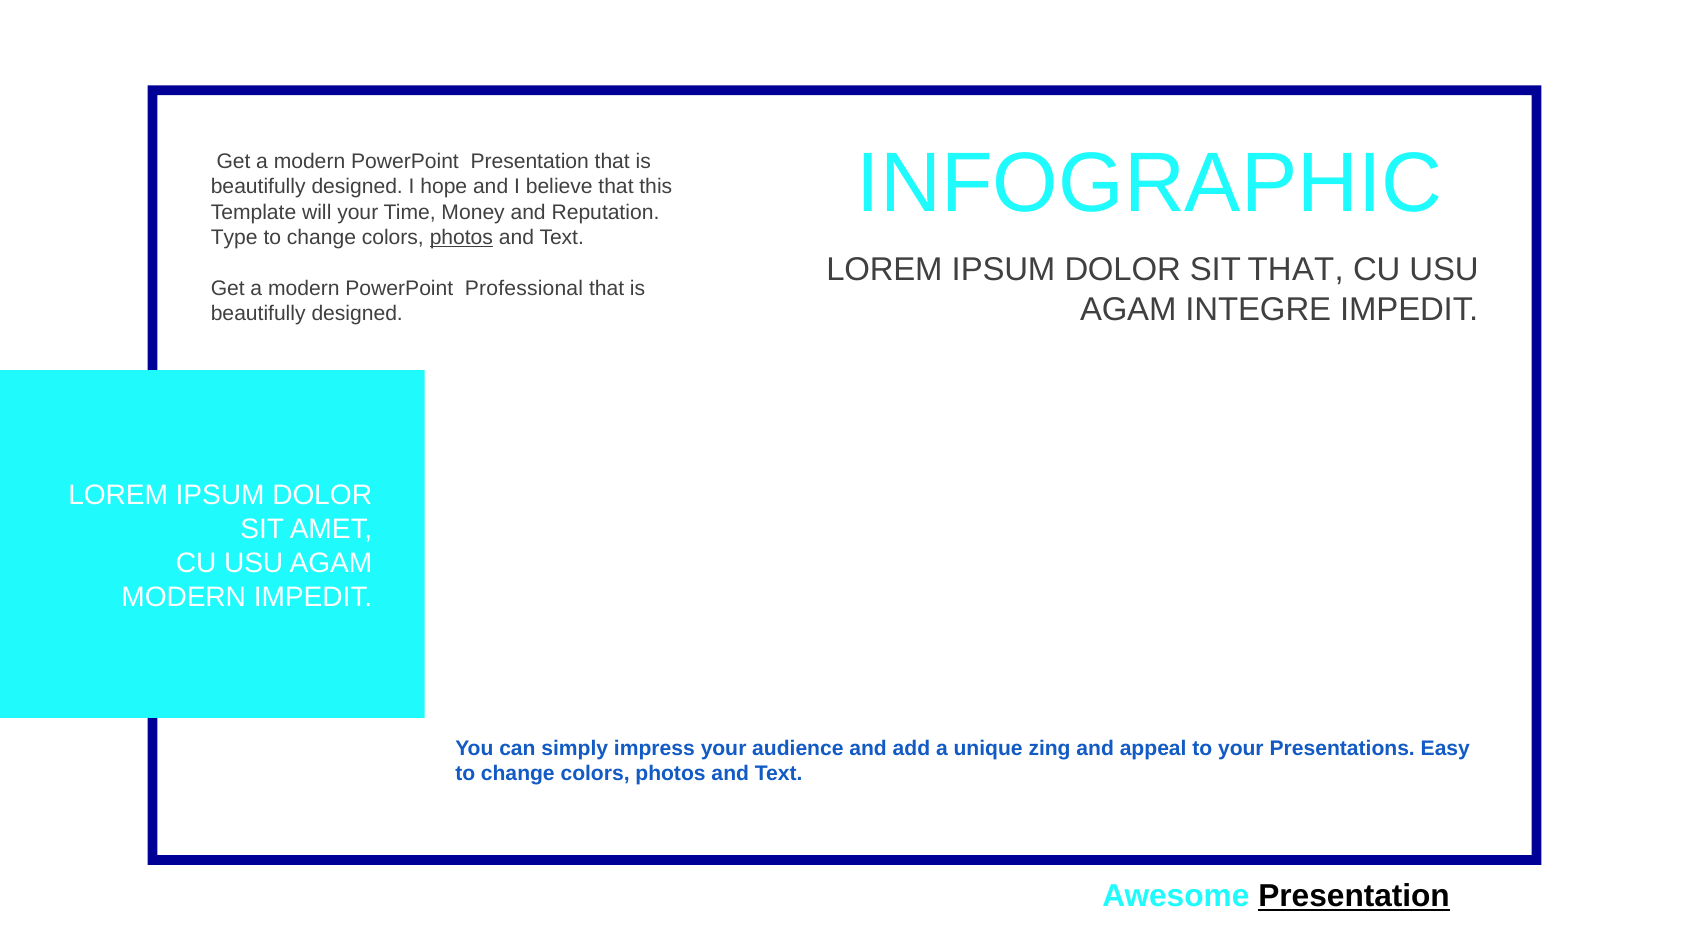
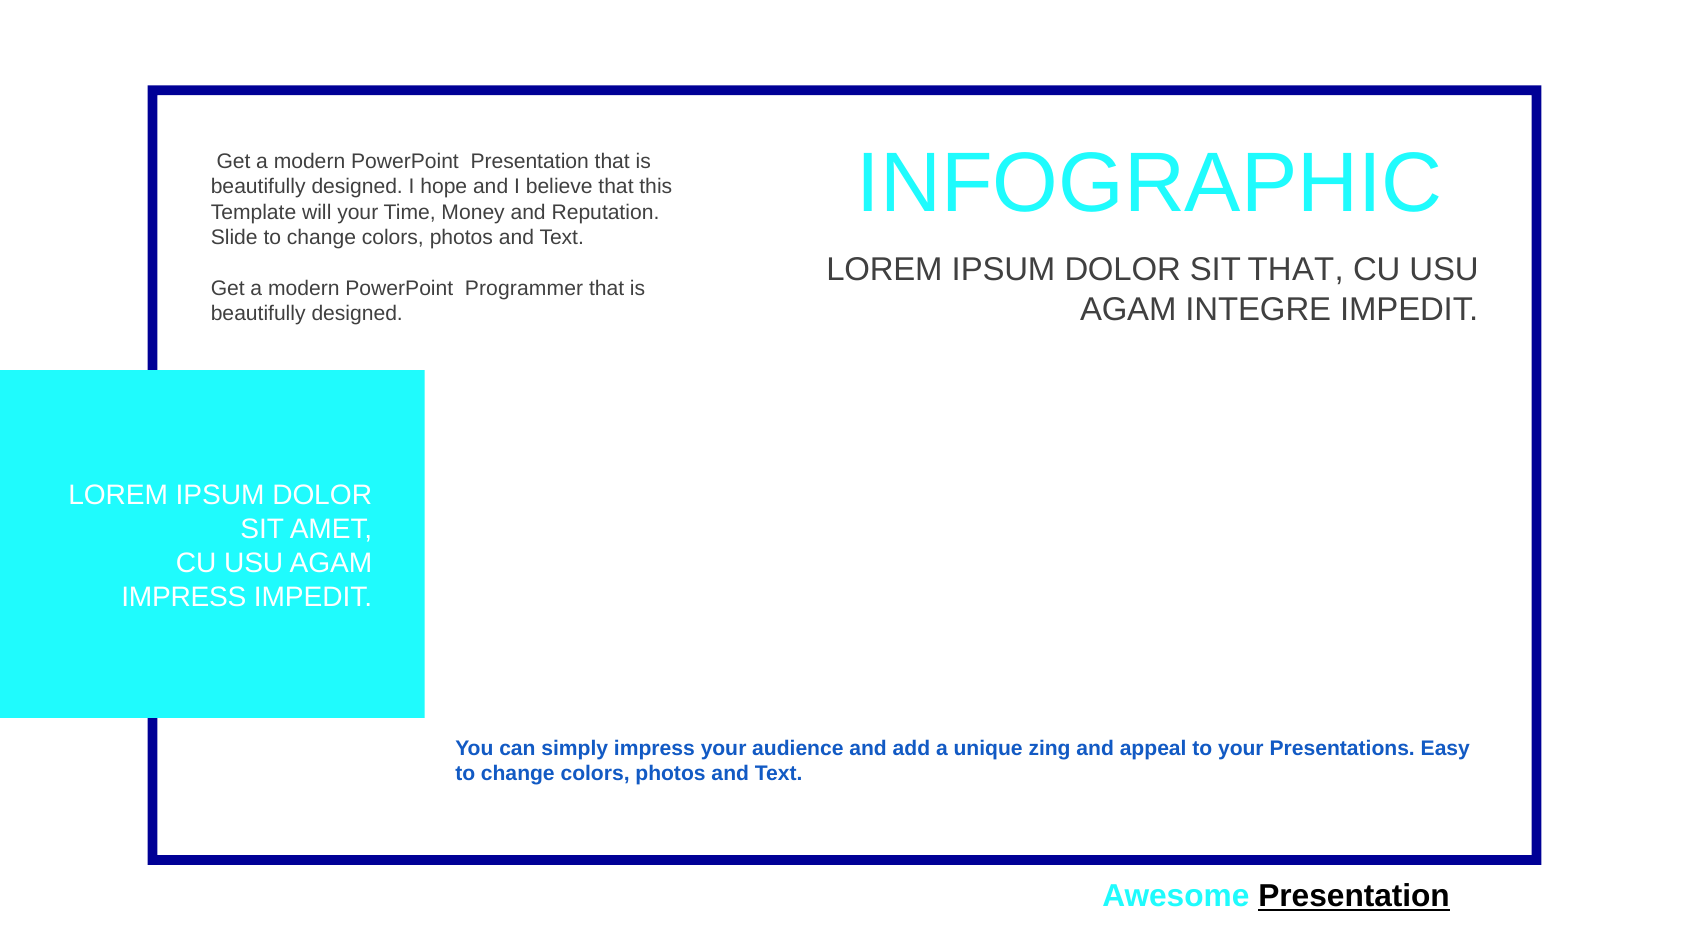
Type: Type -> Slide
photos at (461, 238) underline: present -> none
Professional: Professional -> Programmer
MODERN at (184, 597): MODERN -> IMPRESS
